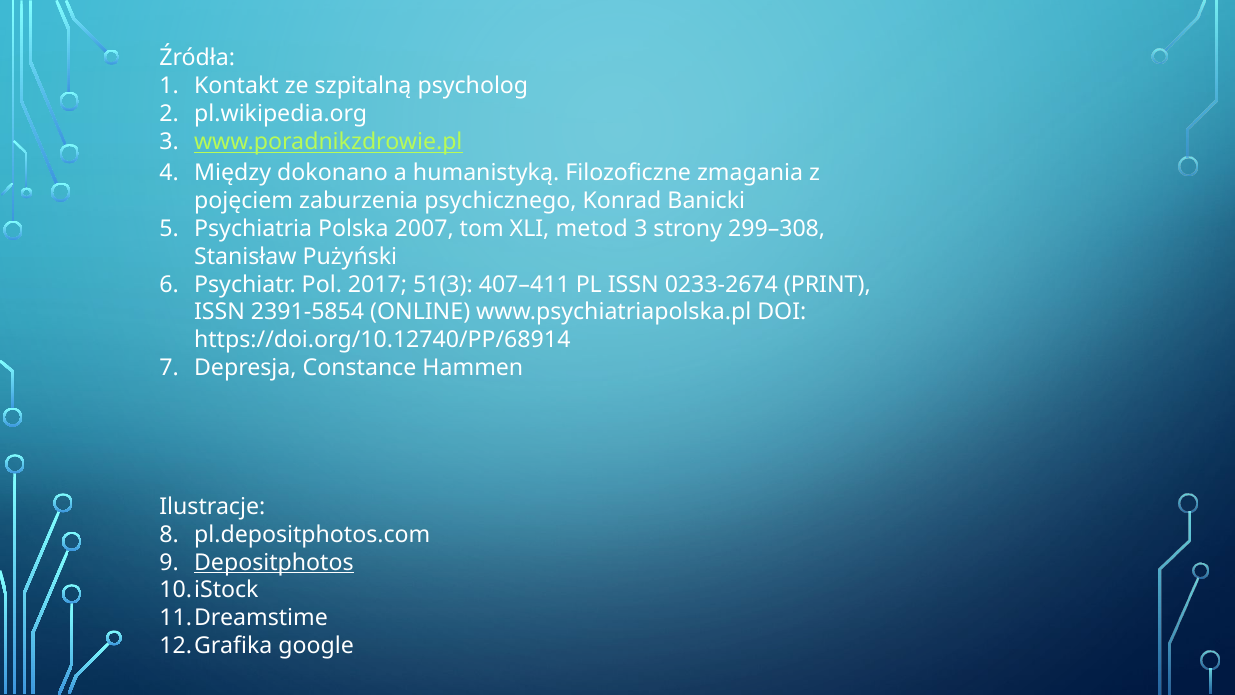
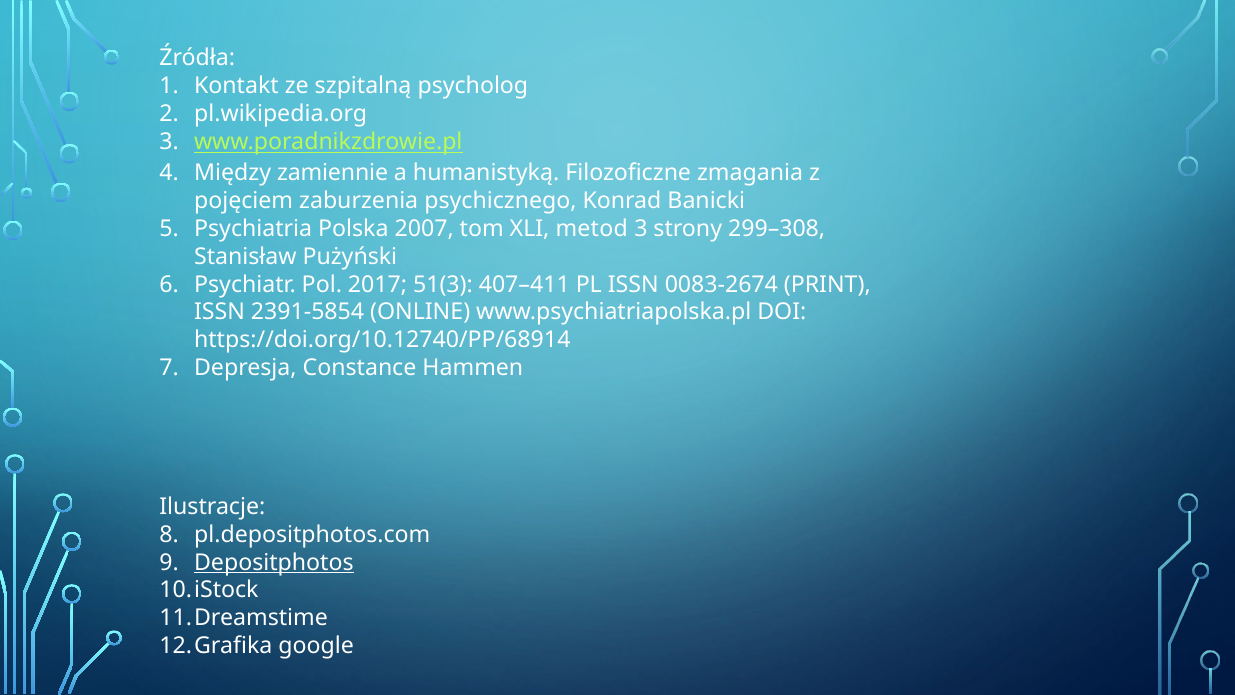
dokonano: dokonano -> zamiennie
0233-2674: 0233-2674 -> 0083-2674
